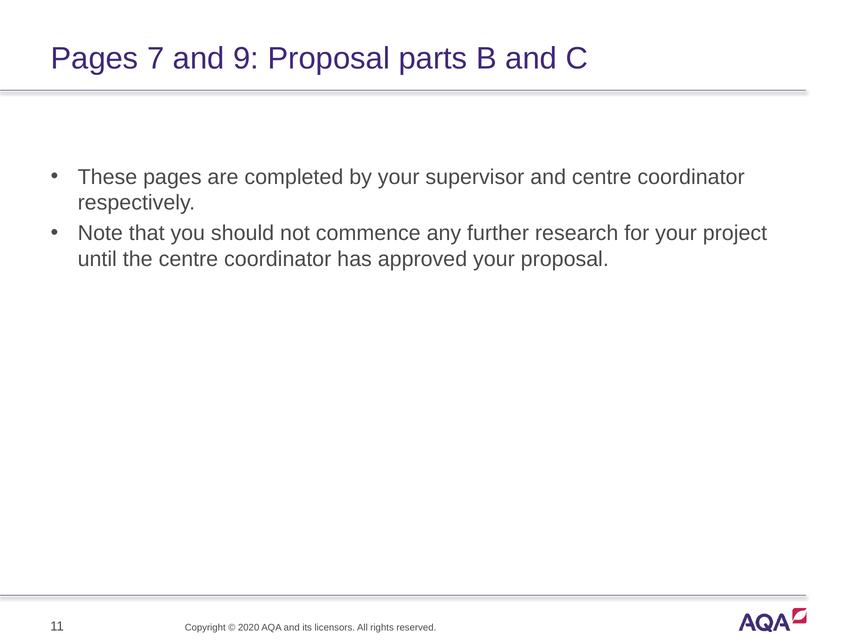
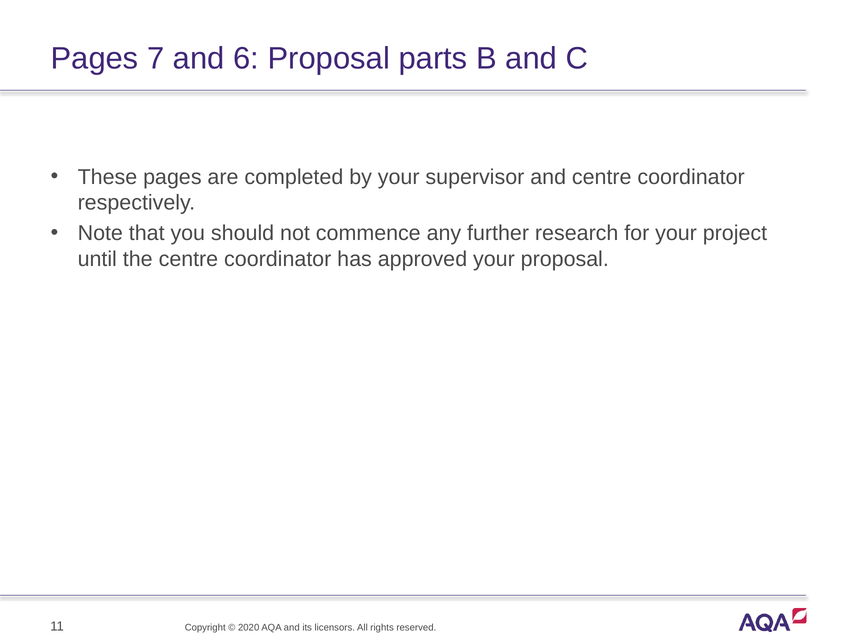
9: 9 -> 6
